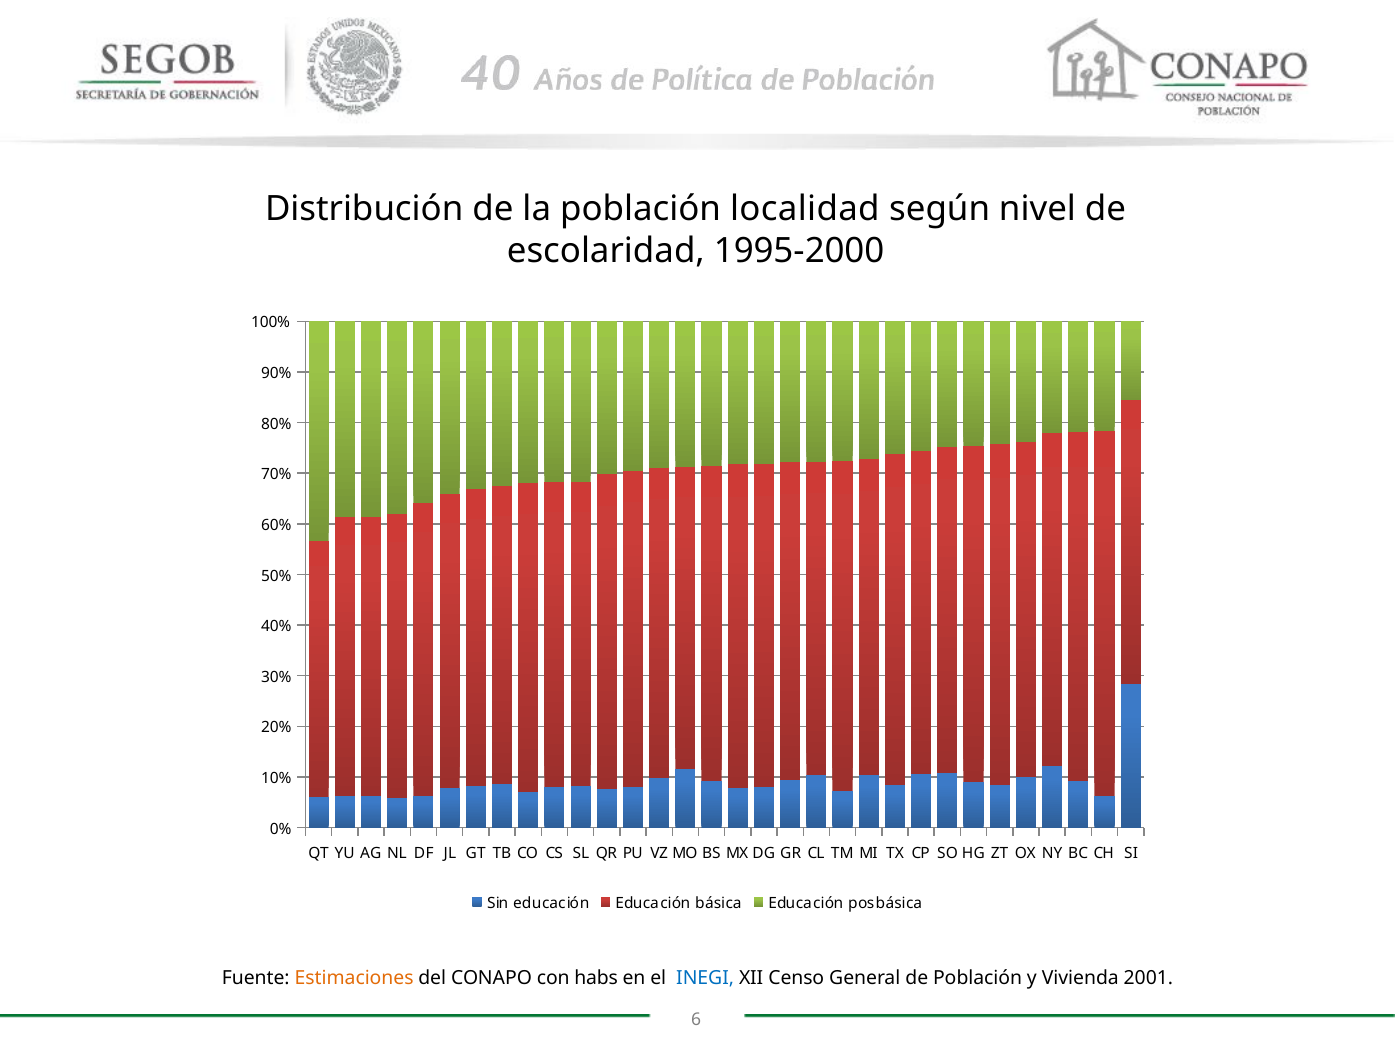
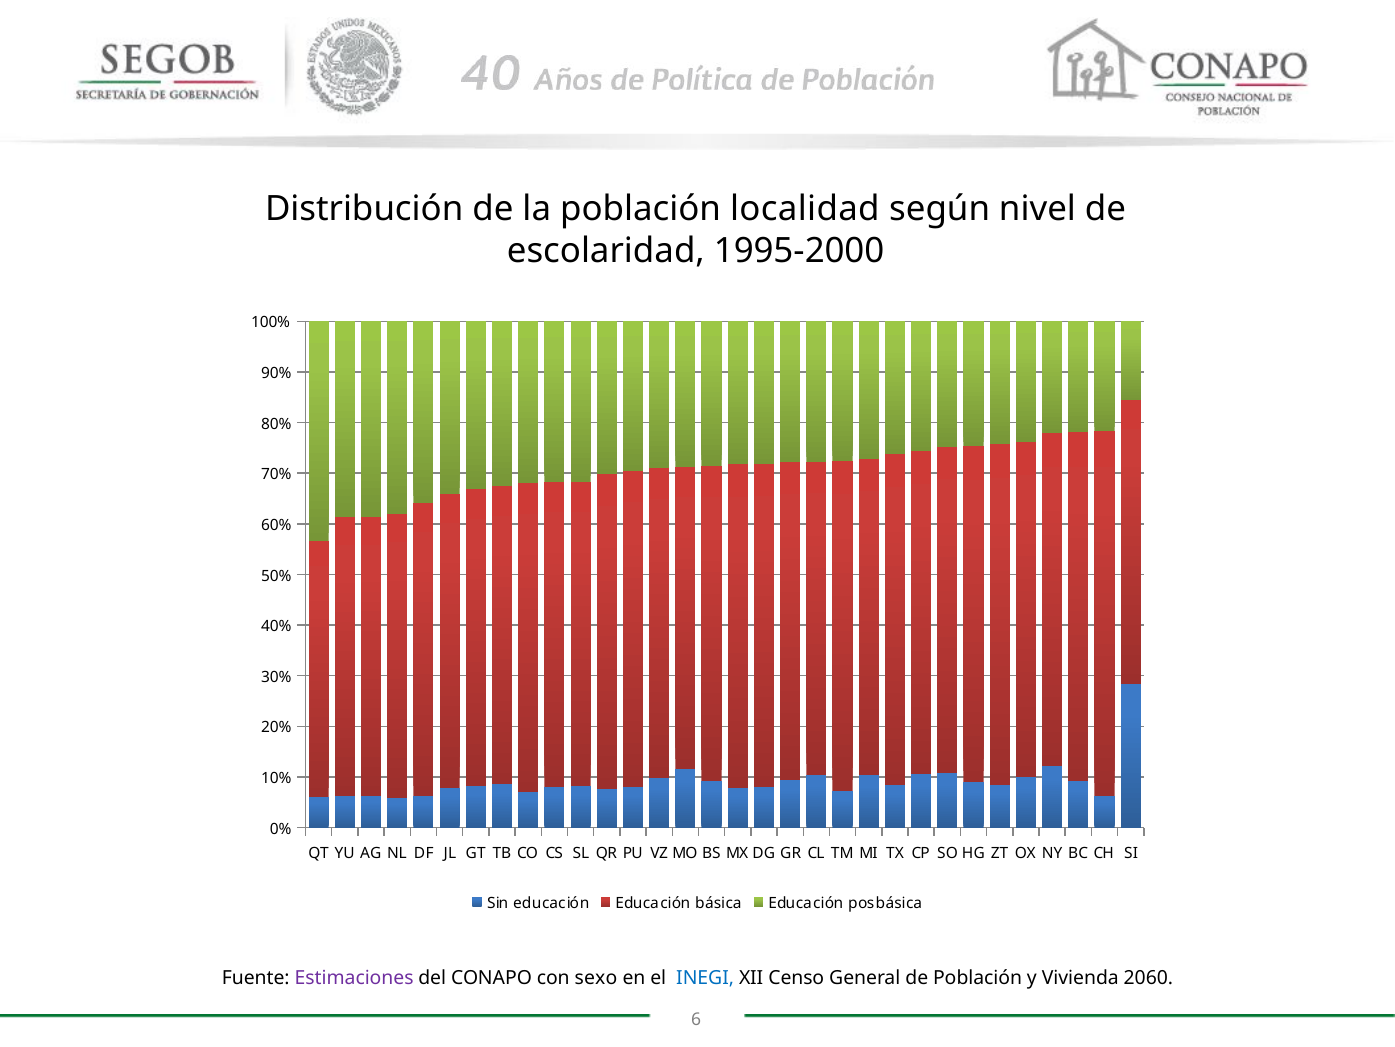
Estimaciones colour: orange -> purple
habs: habs -> sexo
2001: 2001 -> 2060
